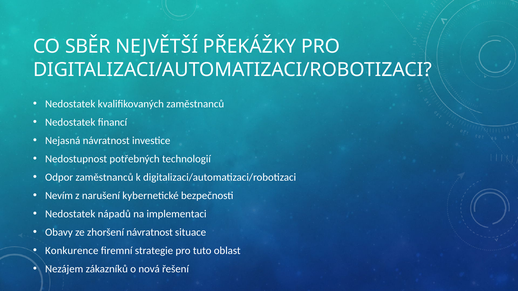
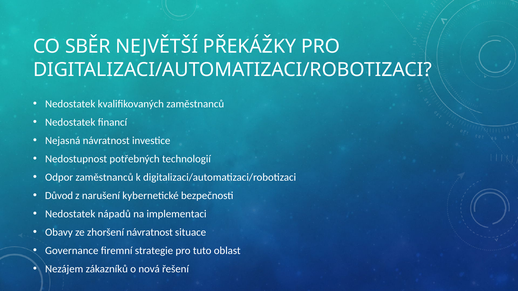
Nevím: Nevím -> Důvod
Konkurence: Konkurence -> Governance
